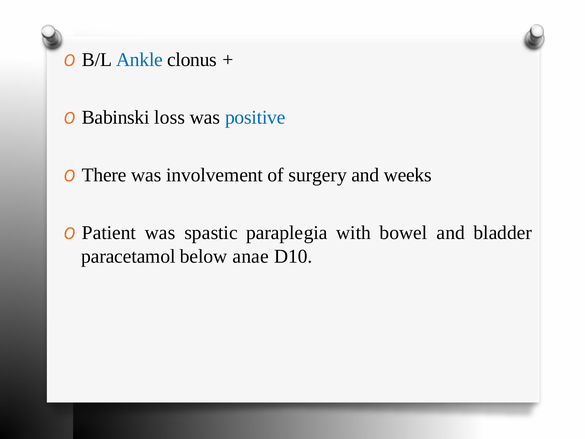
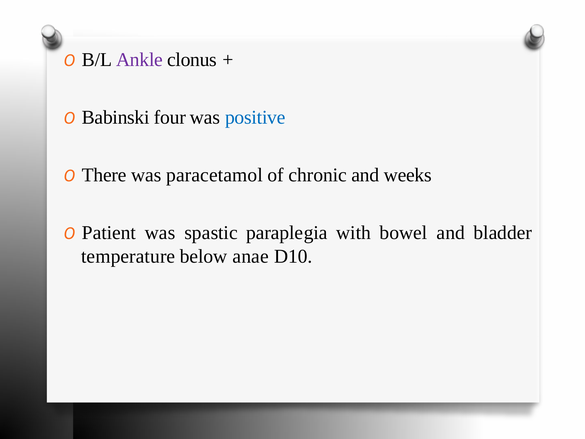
Ankle colour: blue -> purple
loss: loss -> four
involvement: involvement -> paracetamol
surgery: surgery -> chronic
paracetamol: paracetamol -> temperature
